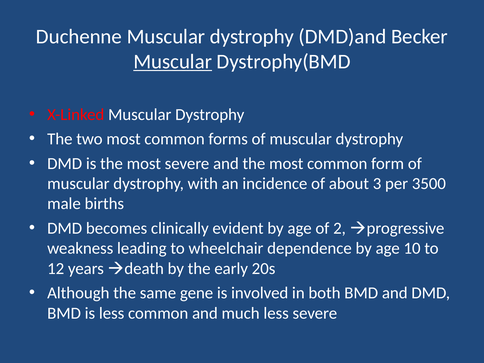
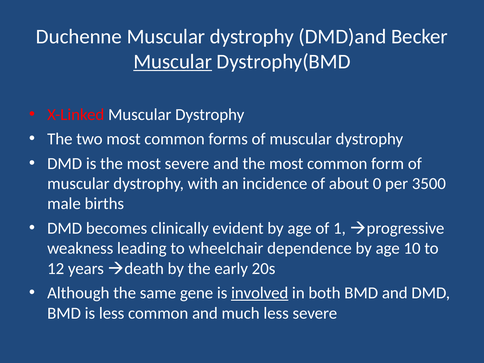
3: 3 -> 0
2: 2 -> 1
involved underline: none -> present
